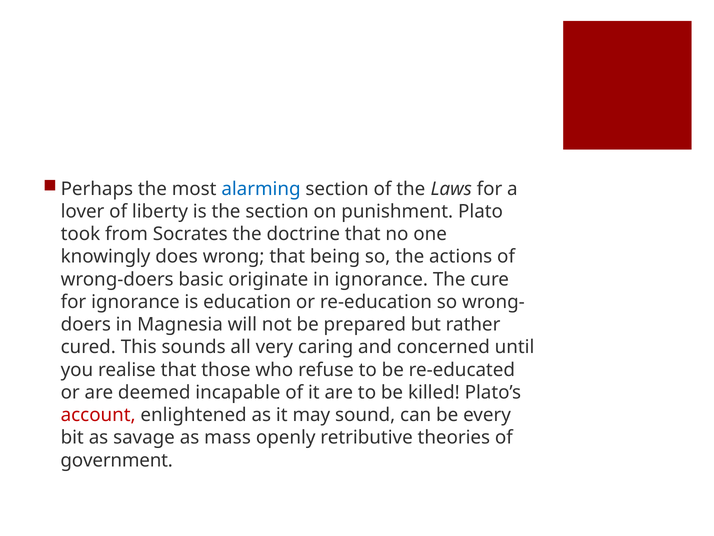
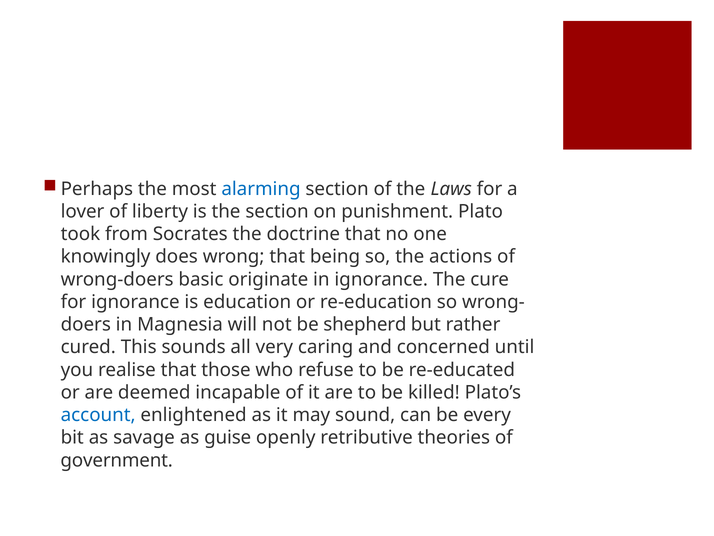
prepared: prepared -> shepherd
account colour: red -> blue
mass: mass -> guise
